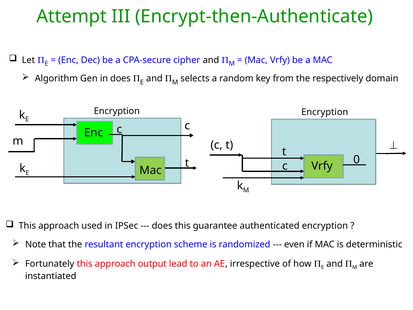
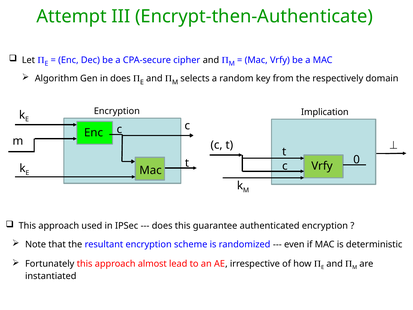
Encryption at (325, 112): Encryption -> Implication
output: output -> almost
